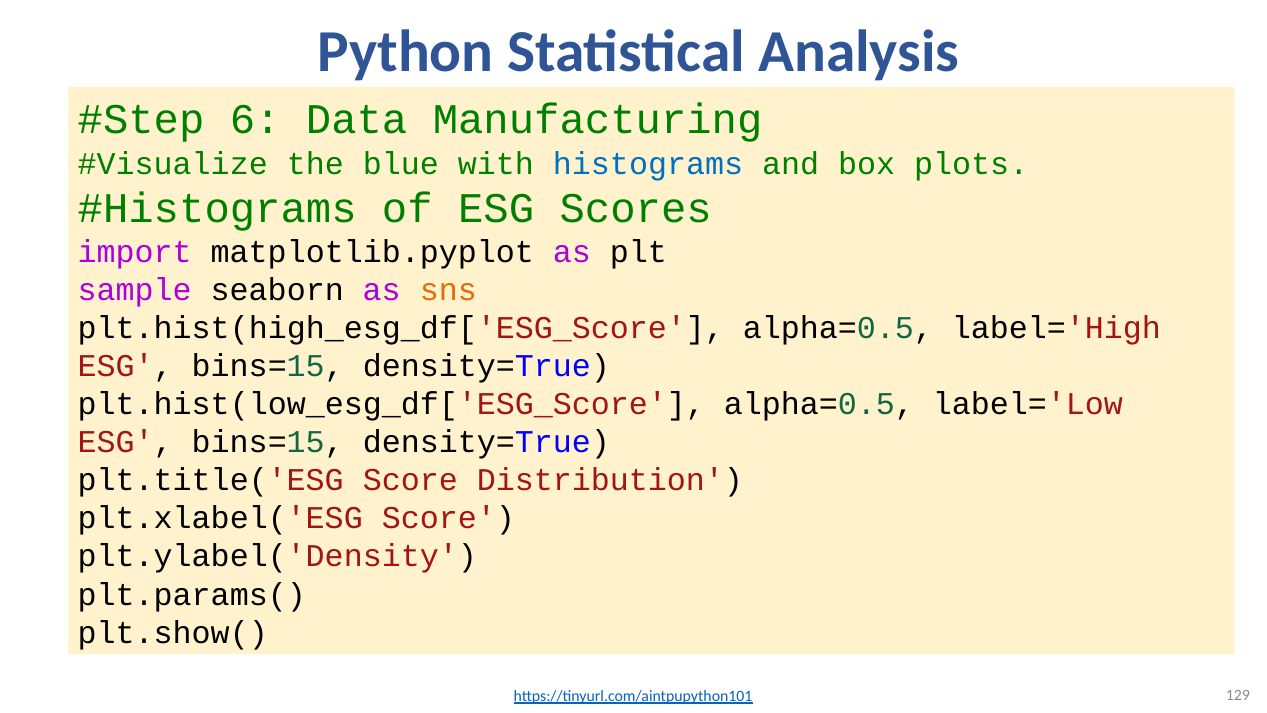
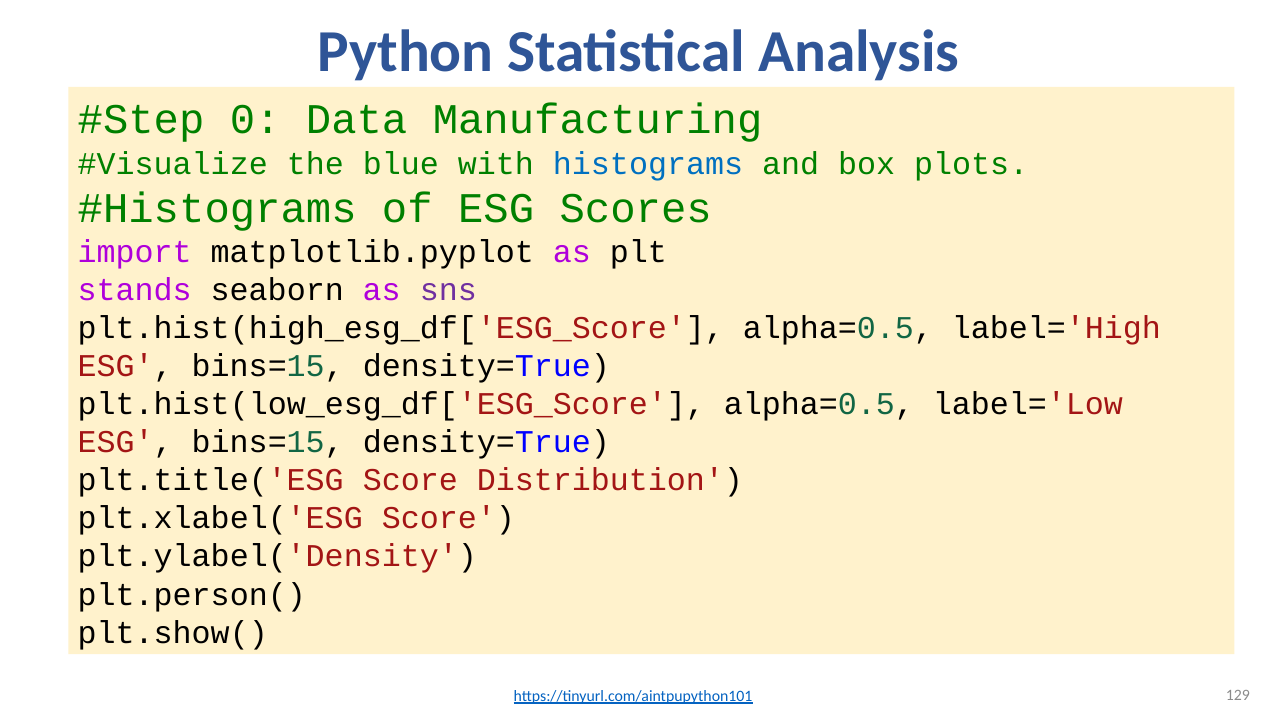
6: 6 -> 0
sample: sample -> stands
sns colour: orange -> purple
plt.params(: plt.params( -> plt.person(
